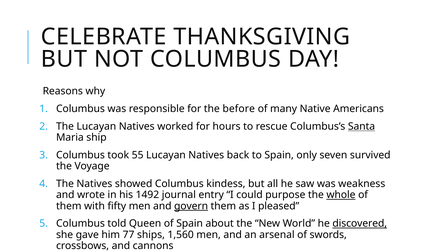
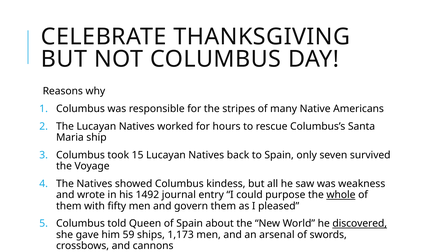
before: before -> stripes
Santa underline: present -> none
55: 55 -> 15
govern underline: present -> none
77: 77 -> 59
1,560: 1,560 -> 1,173
